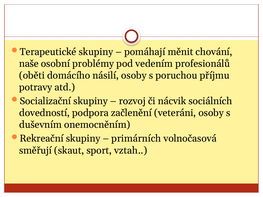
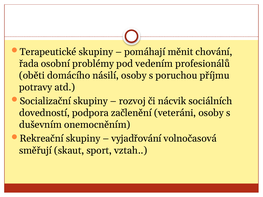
naše: naše -> řada
primárních: primárních -> vyjadřování
